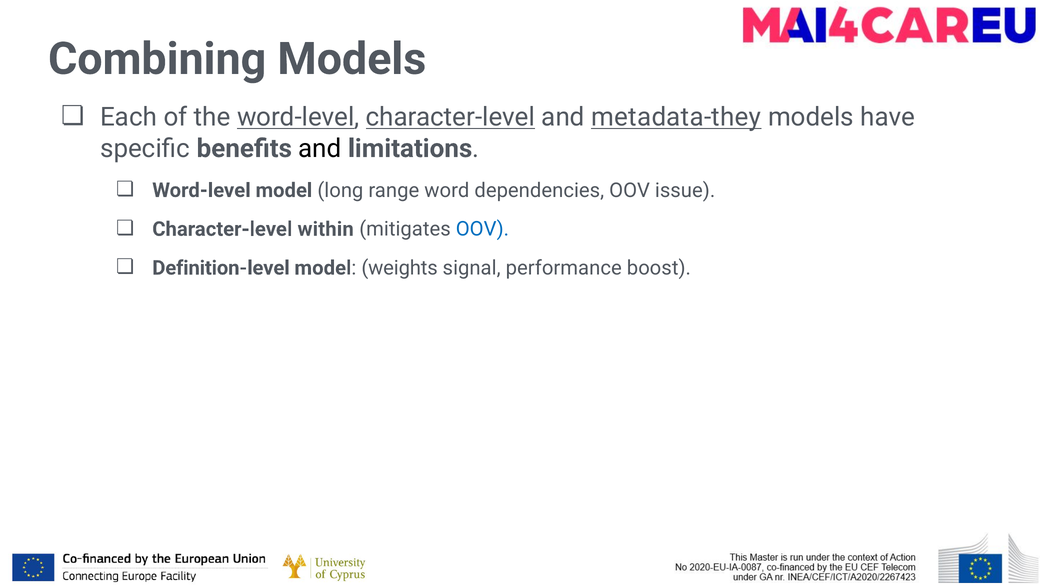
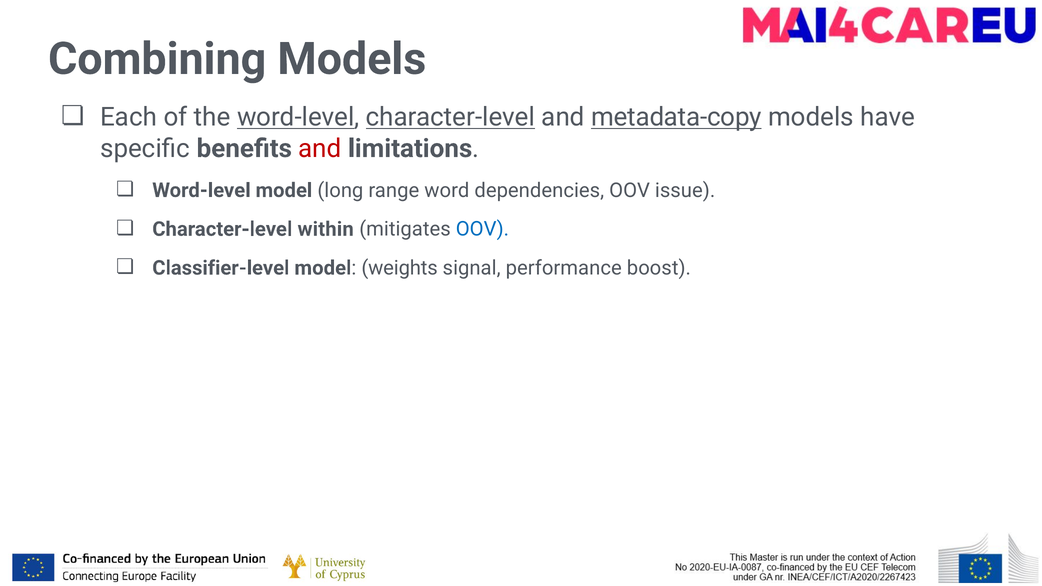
metadata-they: metadata-they -> metadata-copy
and at (320, 149) colour: black -> red
Definition-level: Definition-level -> Classifier-level
